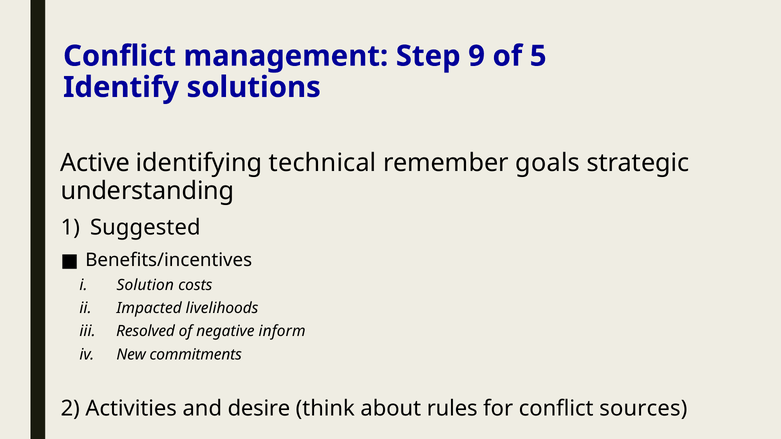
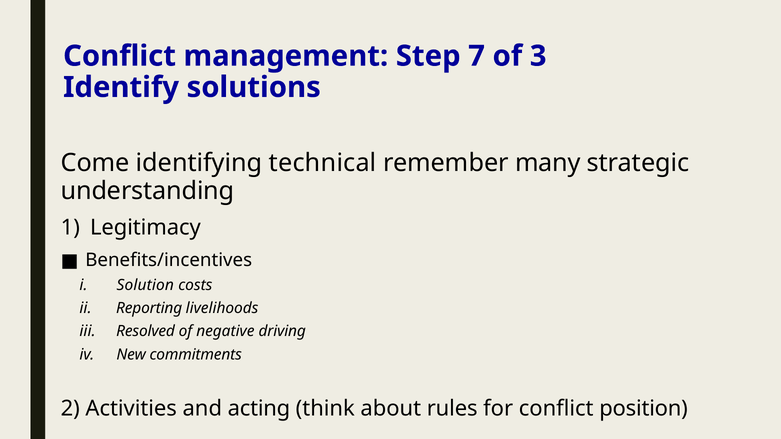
9: 9 -> 7
5: 5 -> 3
Active: Active -> Come
goals: goals -> many
Suggested: Suggested -> Legitimacy
Impacted: Impacted -> Reporting
inform: inform -> driving
desire: desire -> acting
sources: sources -> position
